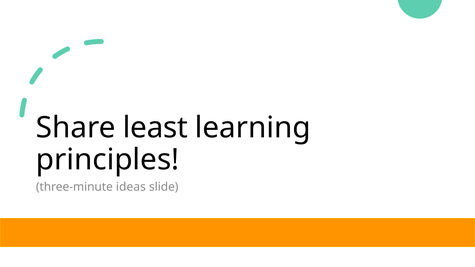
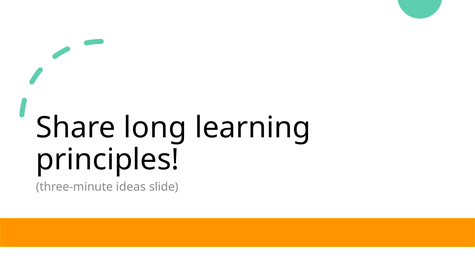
least: least -> long
